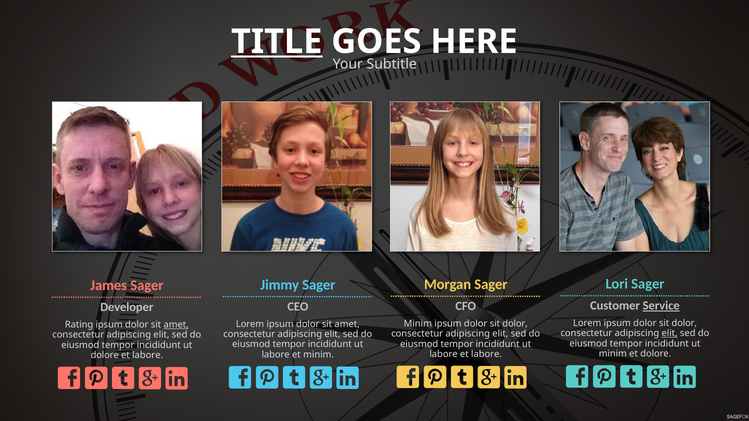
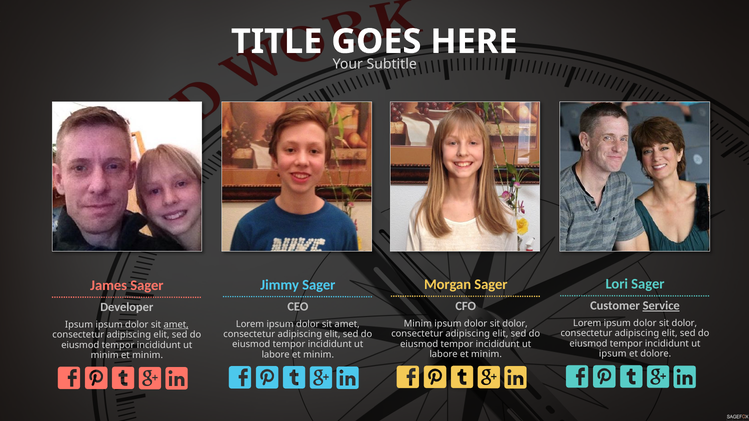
TITLE underline: present -> none
Rating at (79, 325): Rating -> Ipsum
elit at (670, 334) underline: present -> none
minim at (613, 354): minim -> ipsum
labore at (487, 354): labore -> minim
dolore at (105, 355): dolore -> minim
labore at (148, 355): labore -> minim
